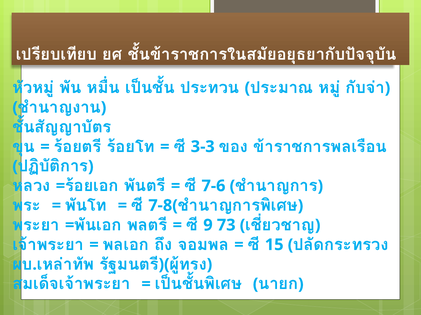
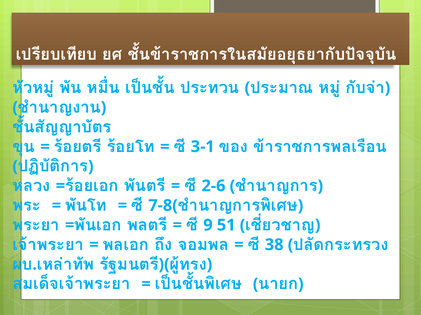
3-3: 3-3 -> 3-1
7-6: 7-6 -> 2-6
73: 73 -> 51
15: 15 -> 38
